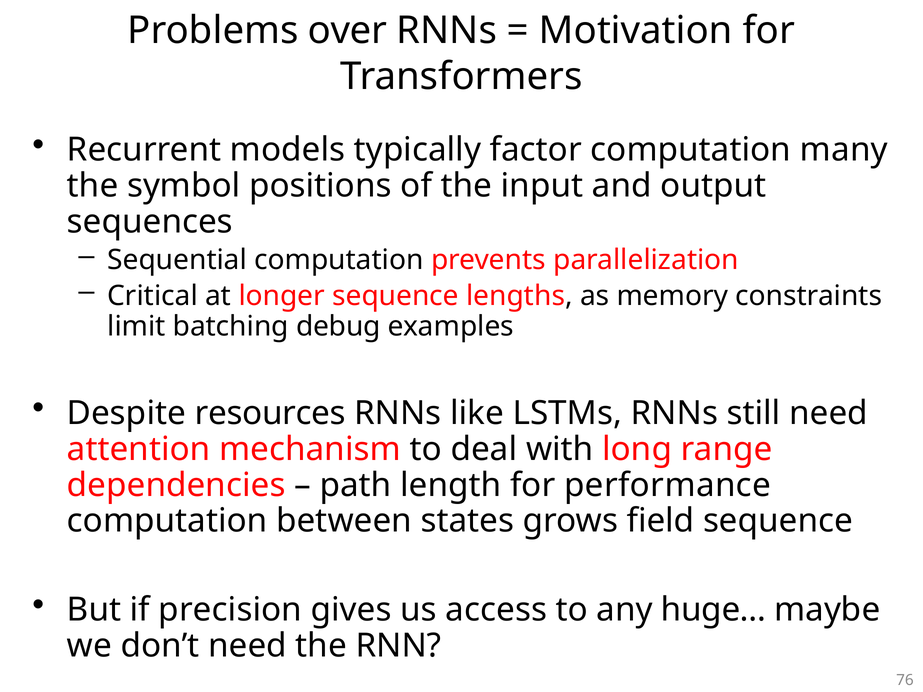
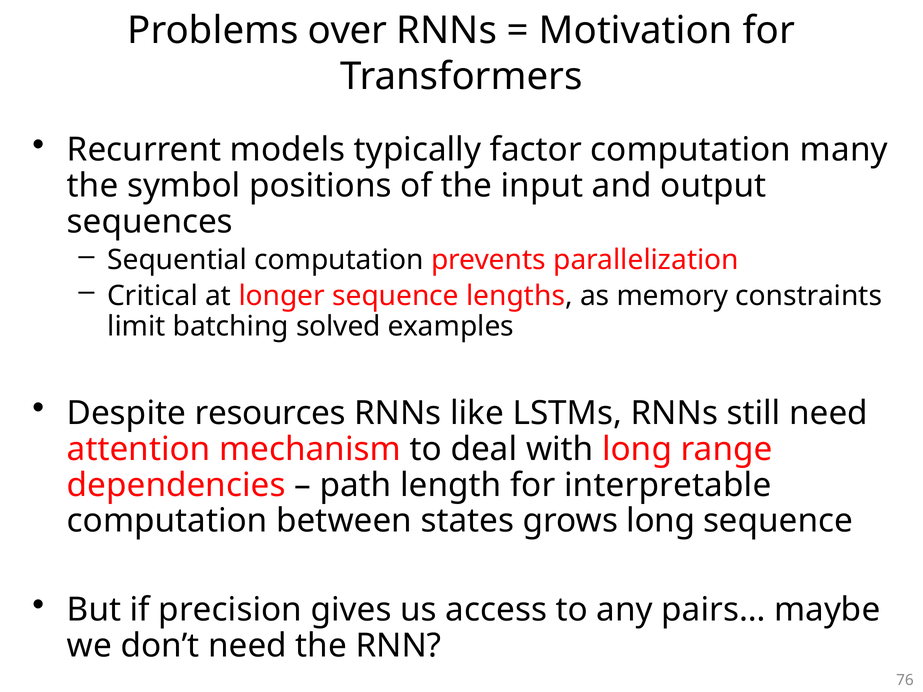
debug: debug -> solved
performance: performance -> interpretable
grows field: field -> long
huge…: huge… -> pairs…
